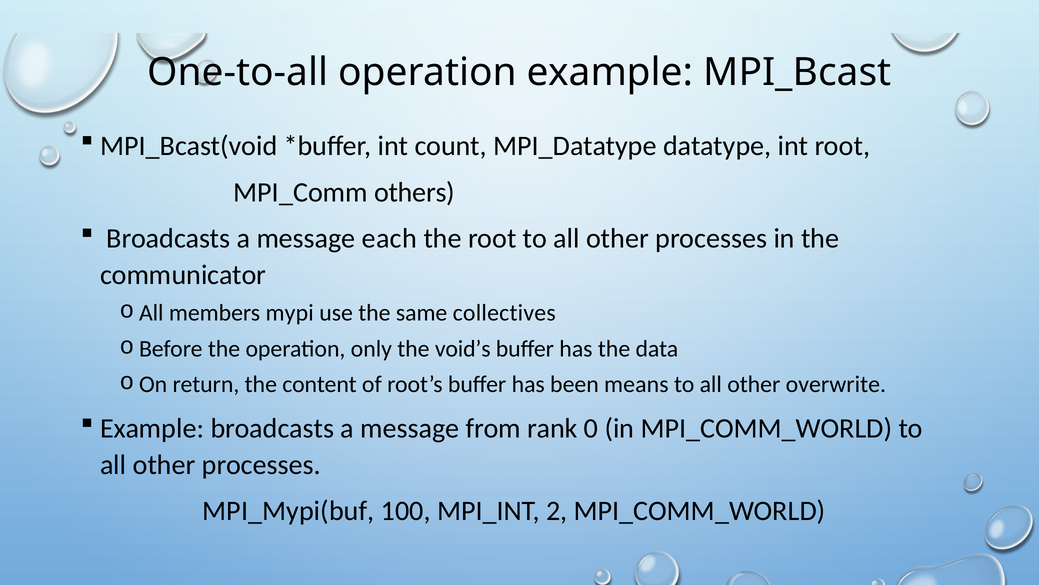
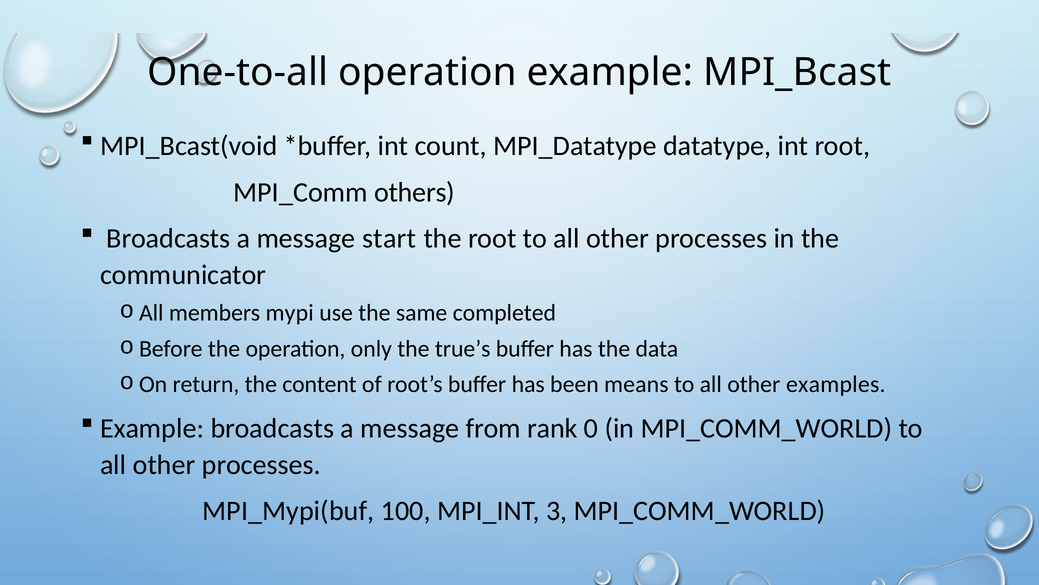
each: each -> start
collectives: collectives -> completed
void’s: void’s -> true’s
overwrite: overwrite -> examples
2: 2 -> 3
